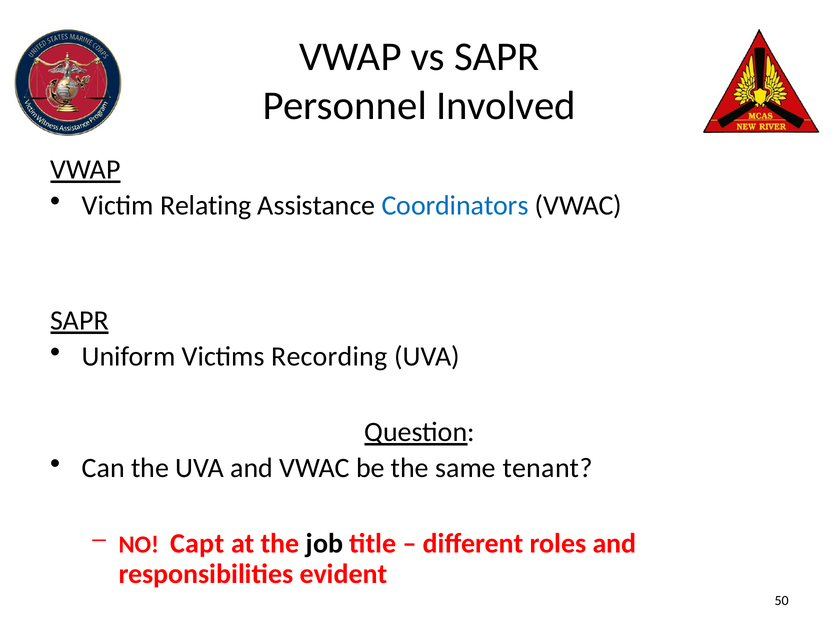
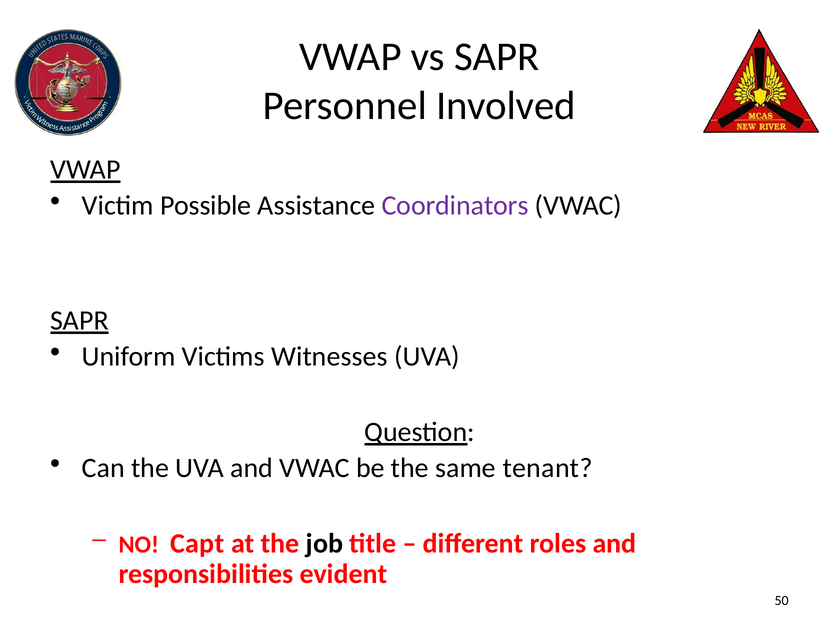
Relating: Relating -> Possible
Coordinators colour: blue -> purple
Recording: Recording -> Witnesses
